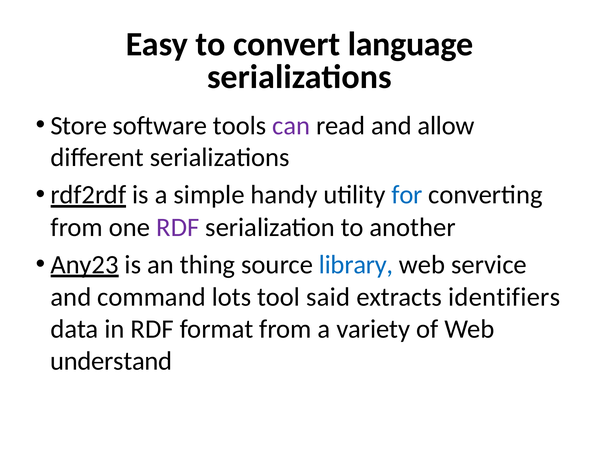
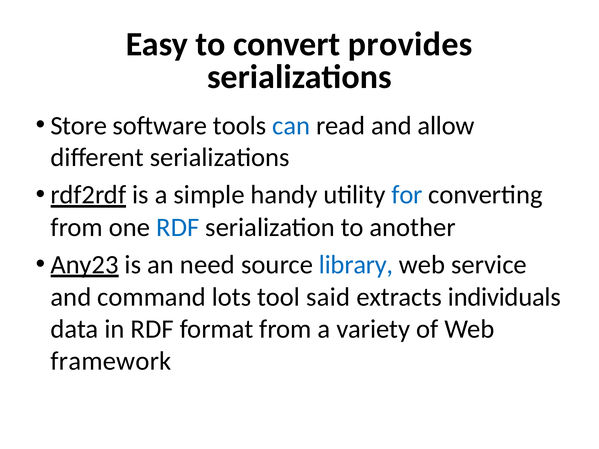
language: language -> provides
can colour: purple -> blue
RDF at (178, 227) colour: purple -> blue
thing: thing -> need
identifiers: identifiers -> individuals
understand: understand -> framework
